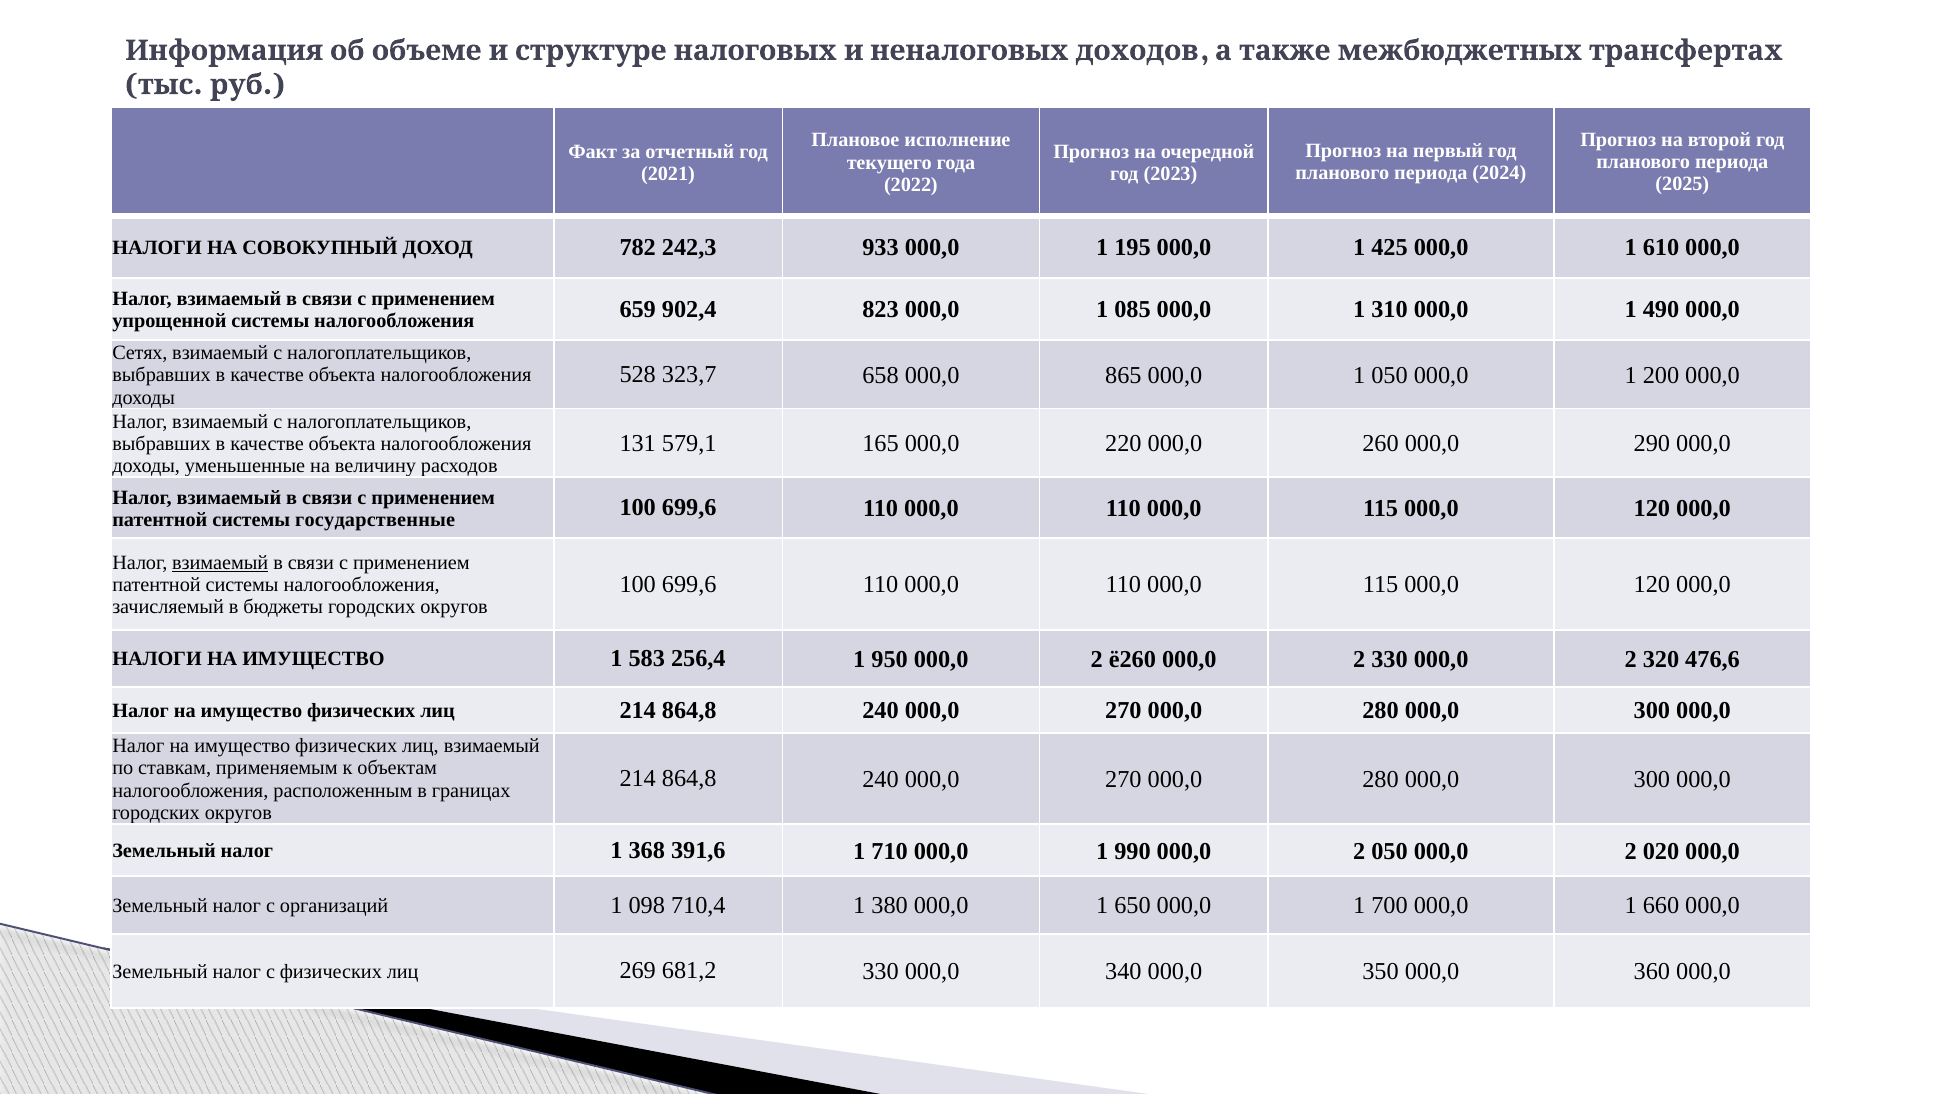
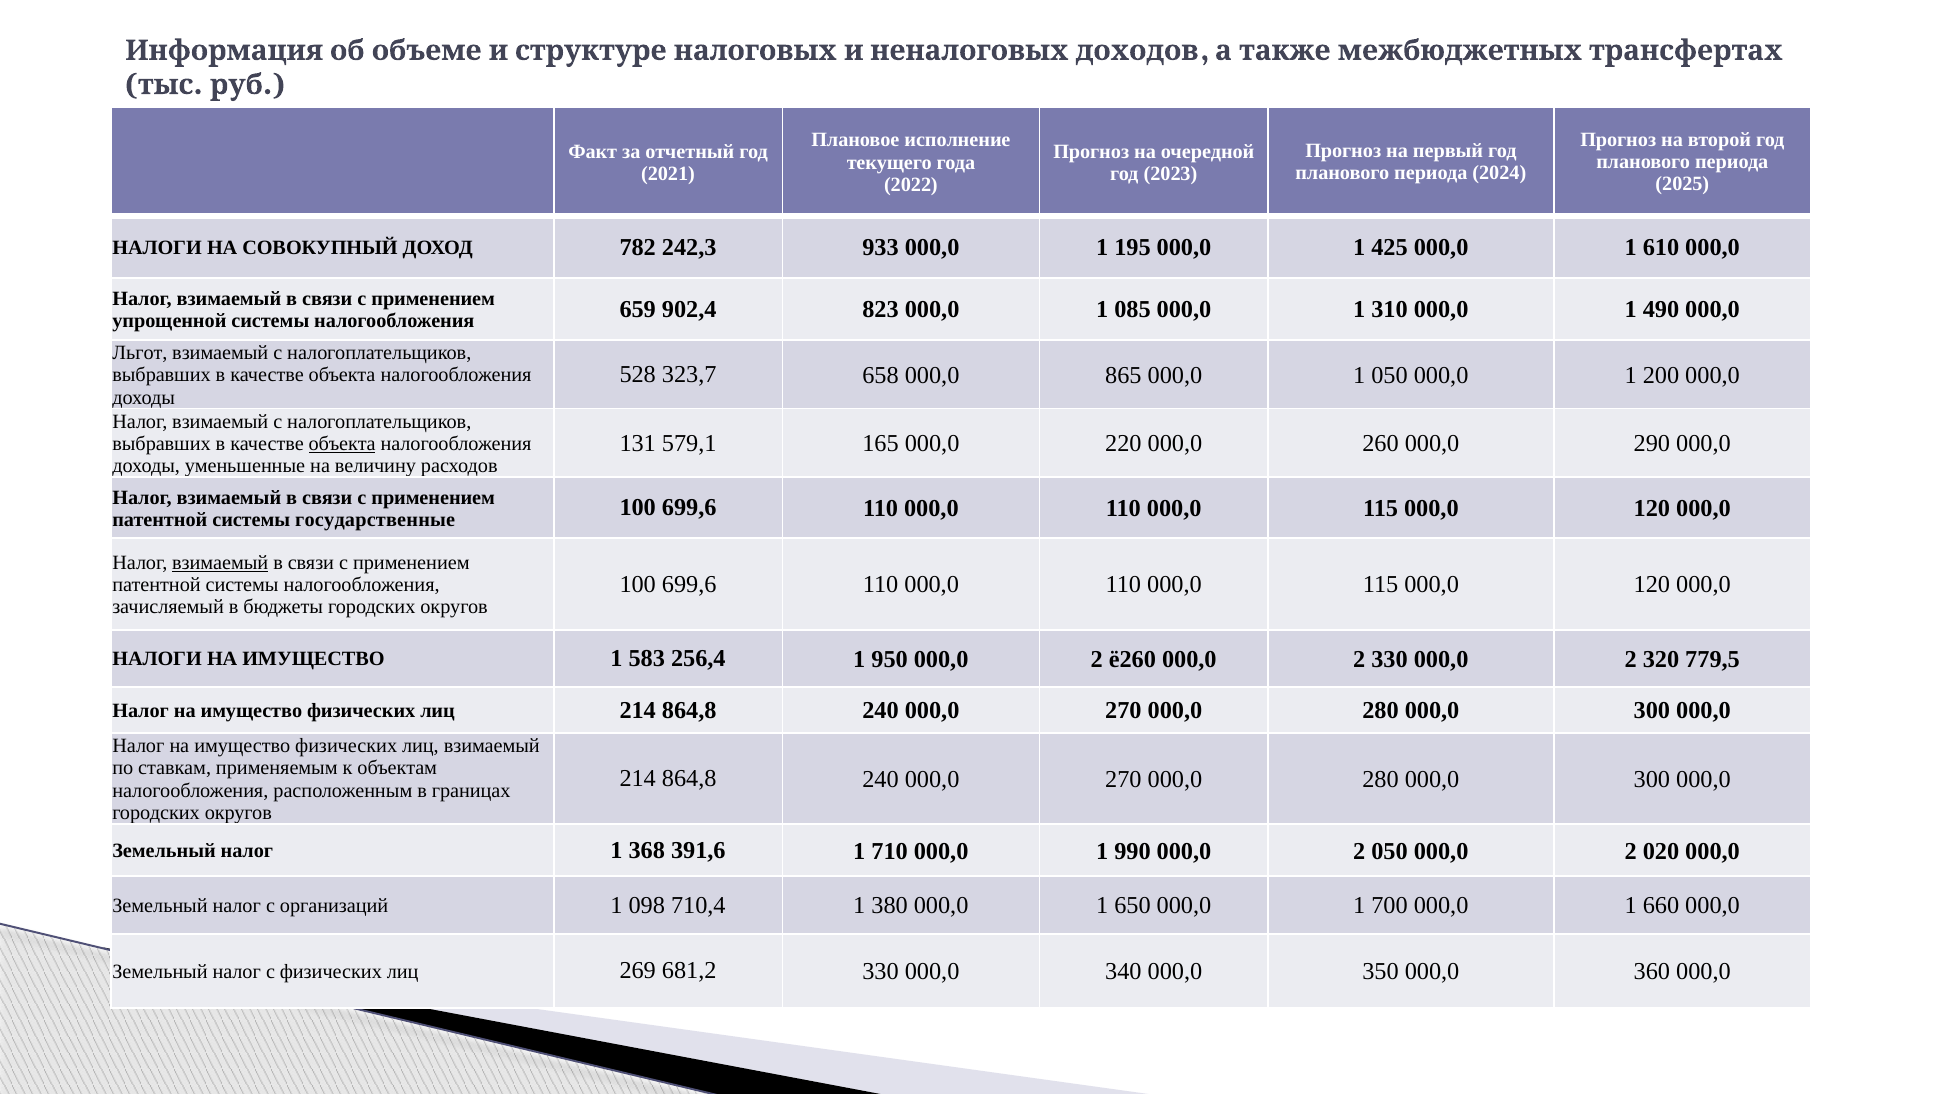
Сетях: Сетях -> Льгот
объекта at (342, 444) underline: none -> present
476,6: 476,6 -> 779,5
